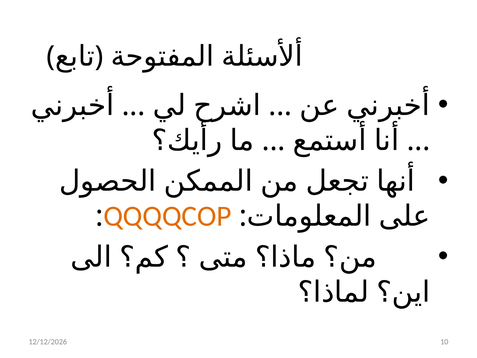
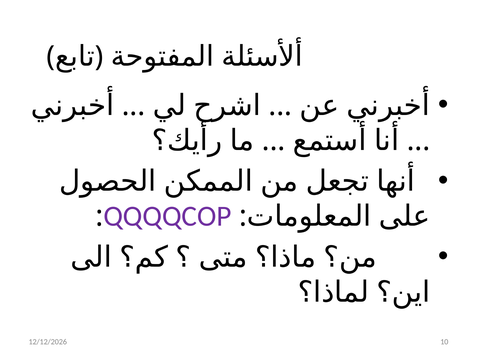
QQQQCOP colour: orange -> purple
